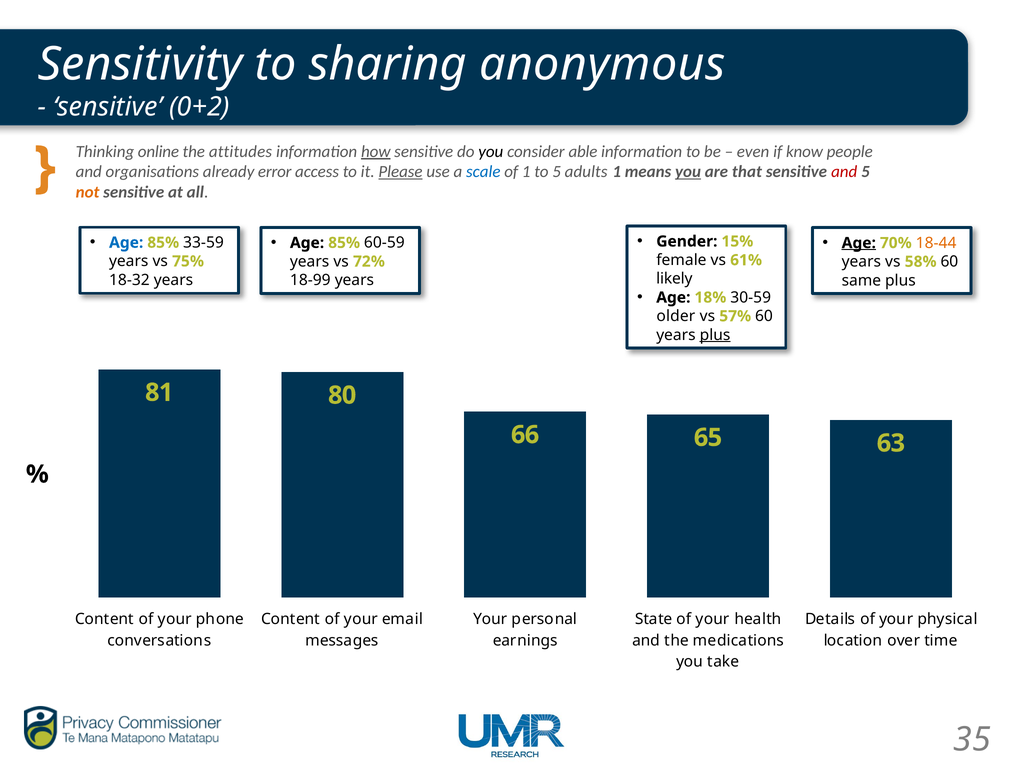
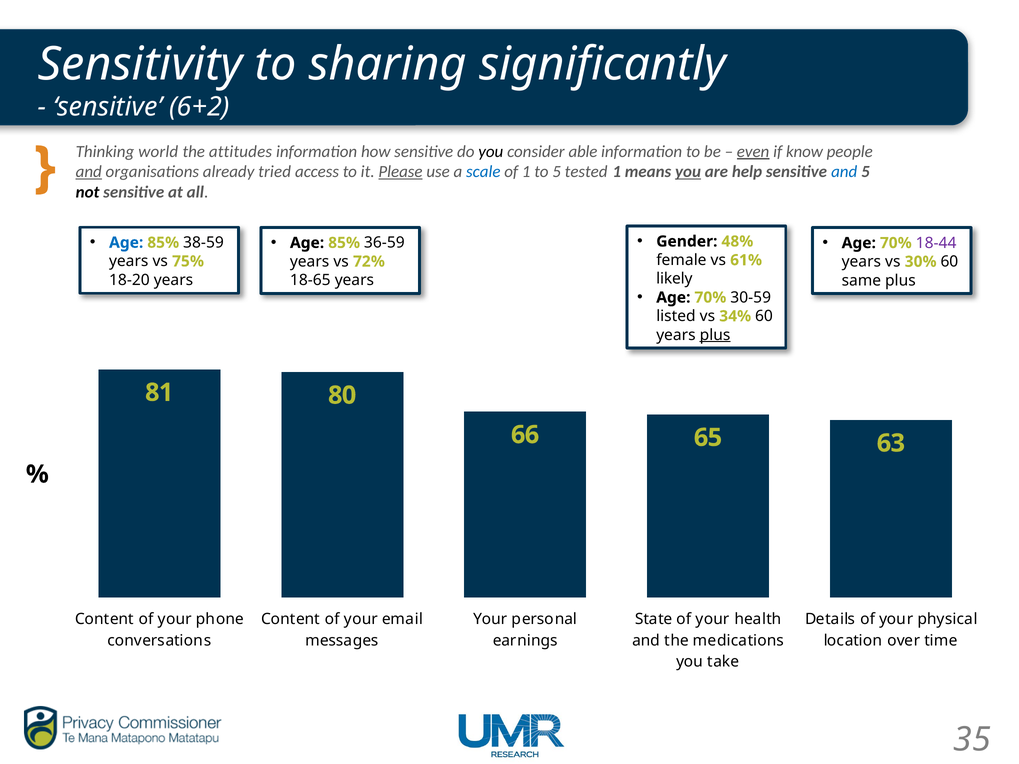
anonymous: anonymous -> significantly
0+2: 0+2 -> 6+2
online: online -> world
how underline: present -> none
even underline: none -> present
and at (89, 172) underline: none -> present
error: error -> tried
adults: adults -> tested
that: that -> help
and at (844, 172) colour: red -> blue
not colour: orange -> black
15%: 15% -> 48%
33-59: 33-59 -> 38-59
60-59: 60-59 -> 36-59
Age at (859, 243) underline: present -> none
18-44 colour: orange -> purple
58%: 58% -> 30%
18-32: 18-32 -> 18-20
18-99: 18-99 -> 18-65
18% at (710, 298): 18% -> 70%
older: older -> listed
57%: 57% -> 34%
